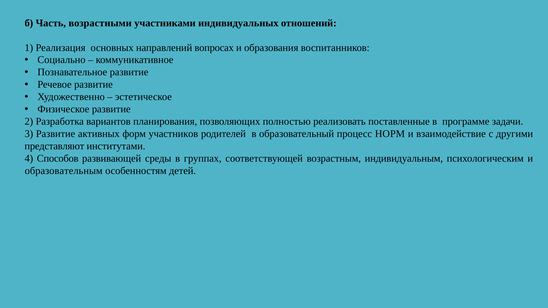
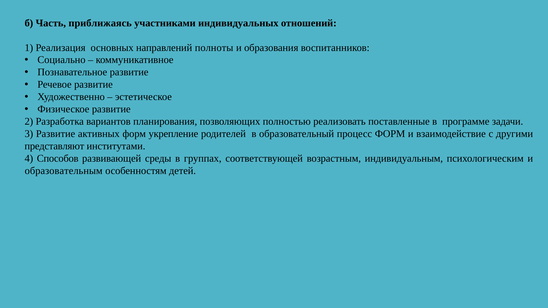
возрастными: возрастными -> приближаясь
вопросах: вопросах -> полноты
участников: участников -> укрепление
процесс НОРМ: НОРМ -> ФОРМ
